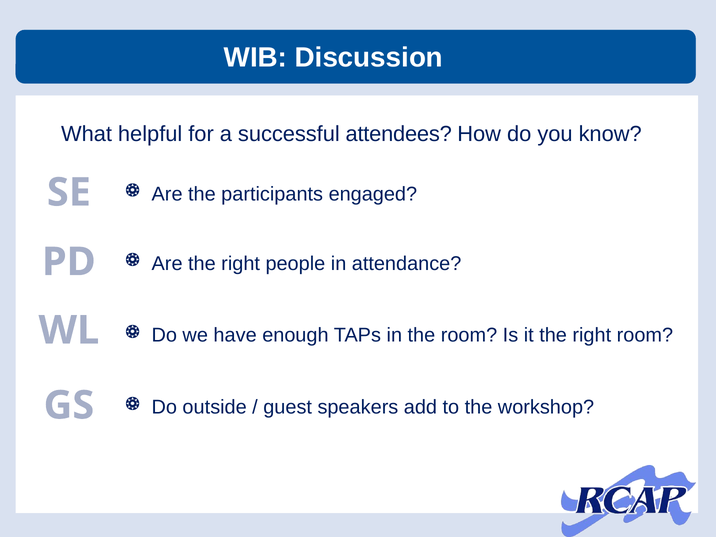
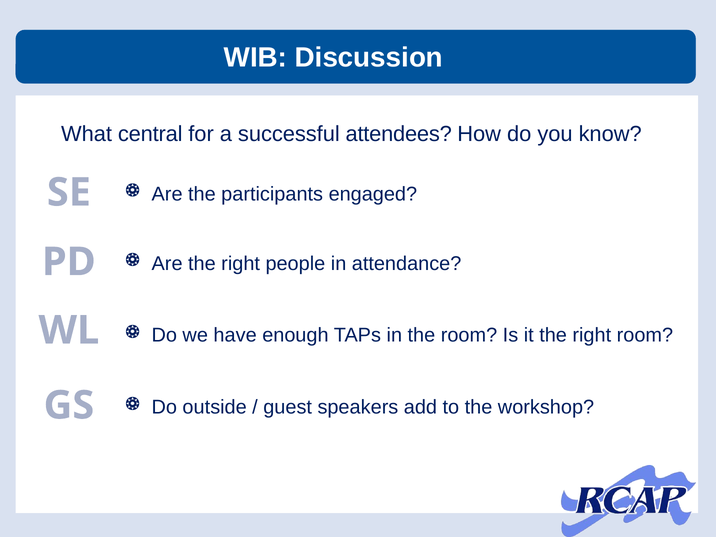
helpful: helpful -> central
